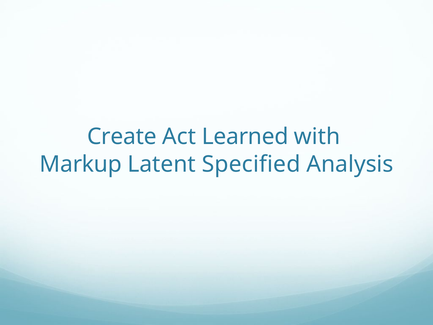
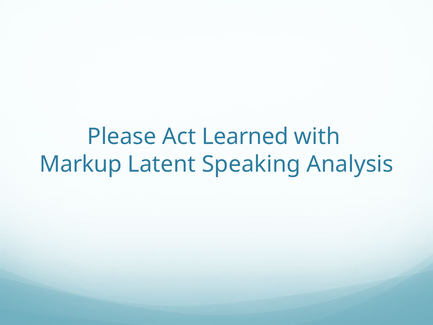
Create: Create -> Please
Specified: Specified -> Speaking
